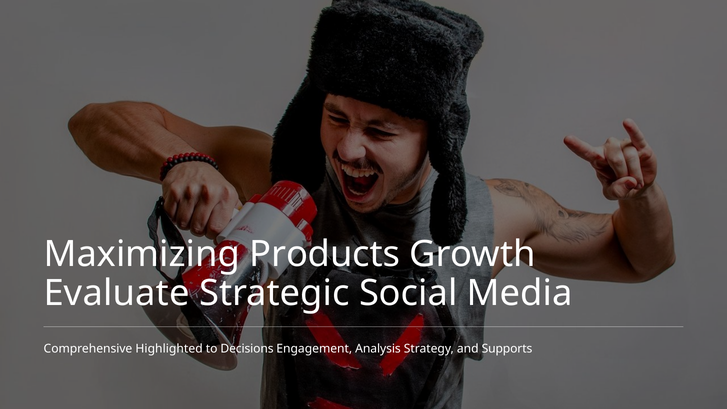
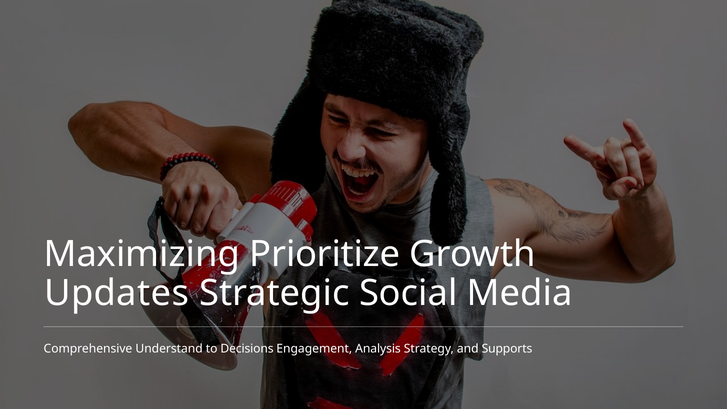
Products: Products -> Prioritize
Evaluate: Evaluate -> Updates
Highlighted: Highlighted -> Understand
